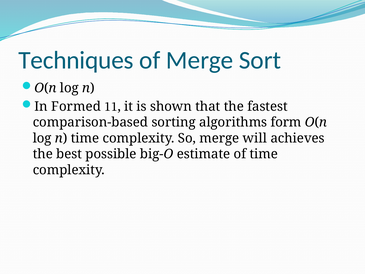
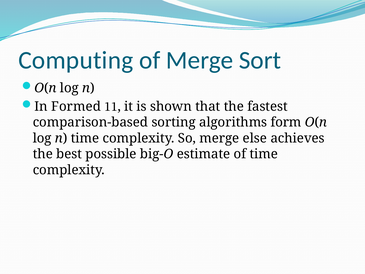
Techniques: Techniques -> Computing
will: will -> else
